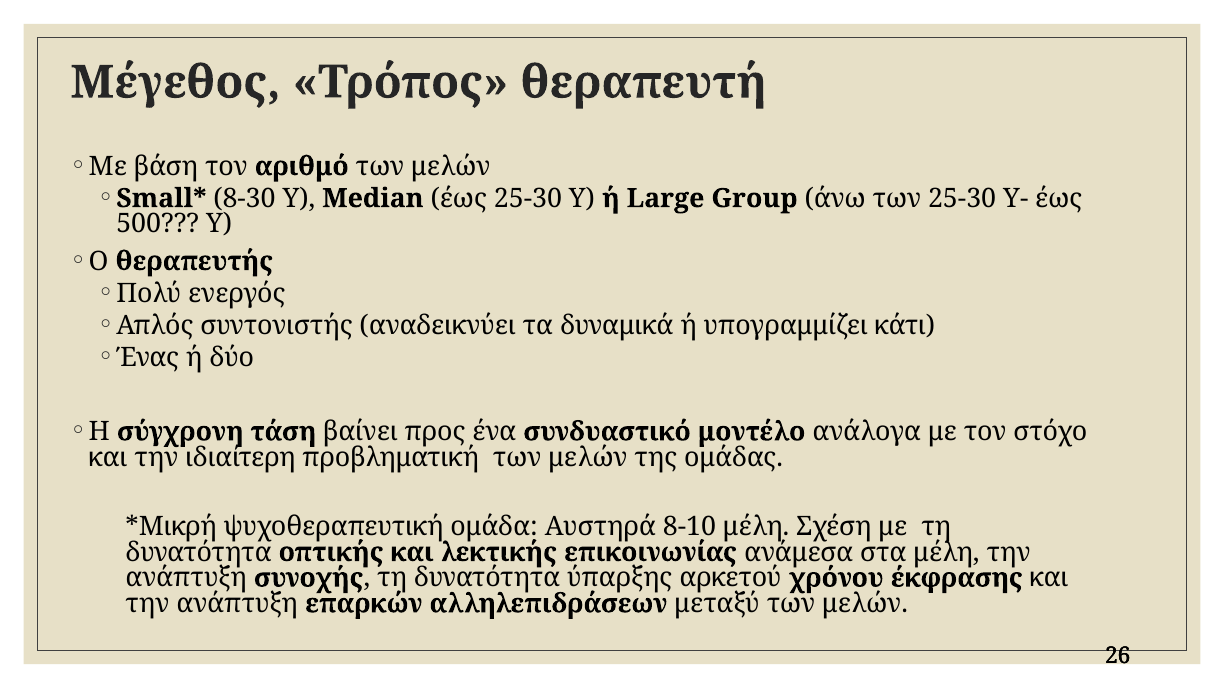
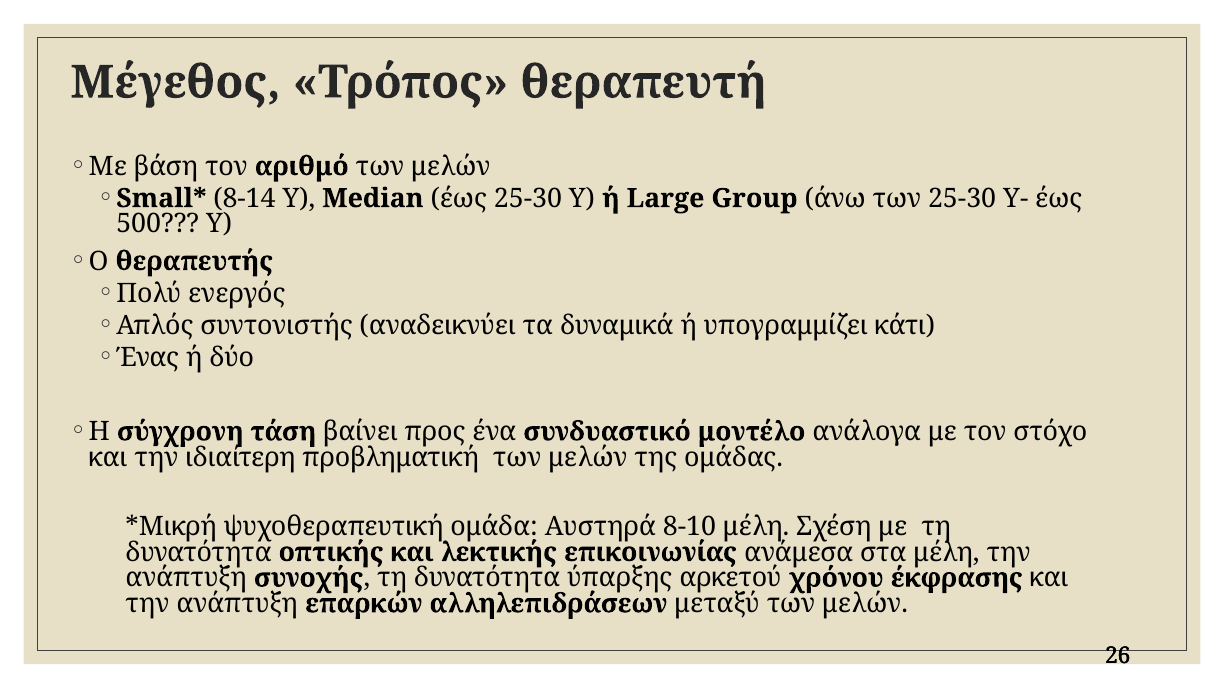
8-30: 8-30 -> 8-14
